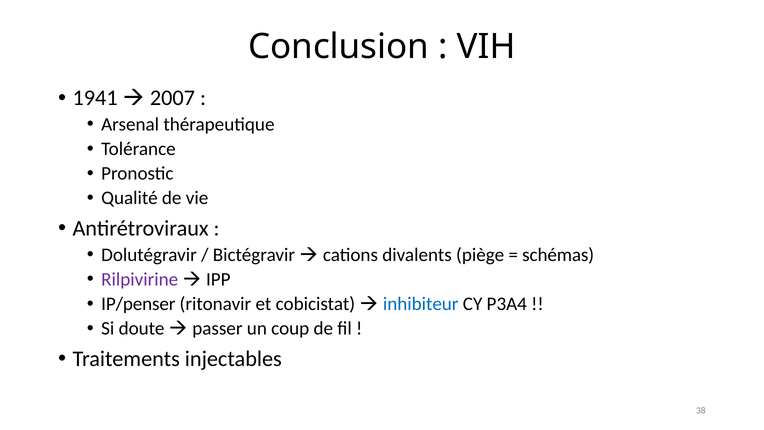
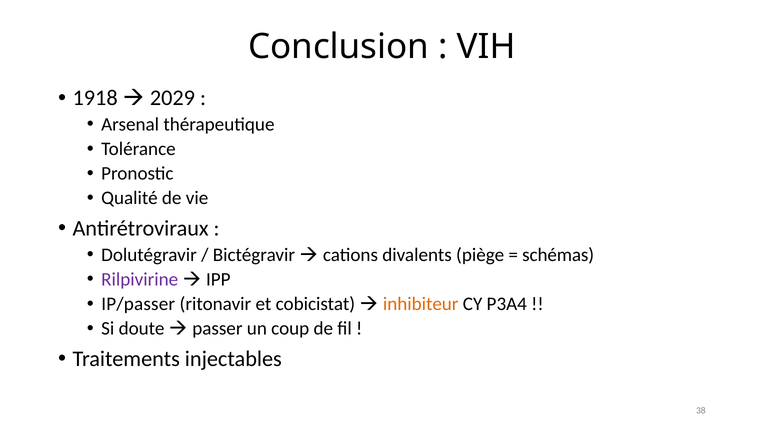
1941: 1941 -> 1918
2007: 2007 -> 2029
IP/penser: IP/penser -> IP/passer
inhibiteur colour: blue -> orange
